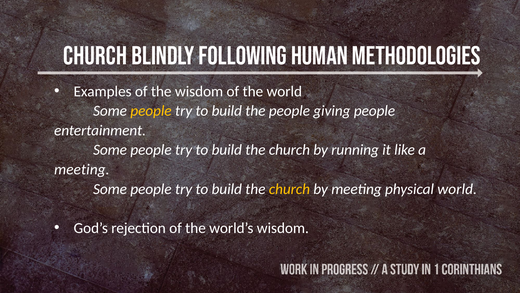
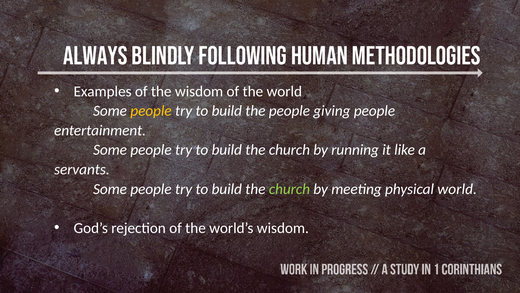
Church at (95, 56): Church -> Always
meeting at (82, 169): meeting -> servants
church at (289, 189) colour: yellow -> light green
